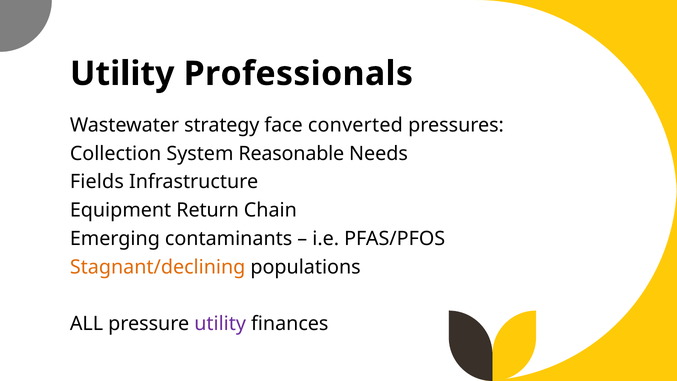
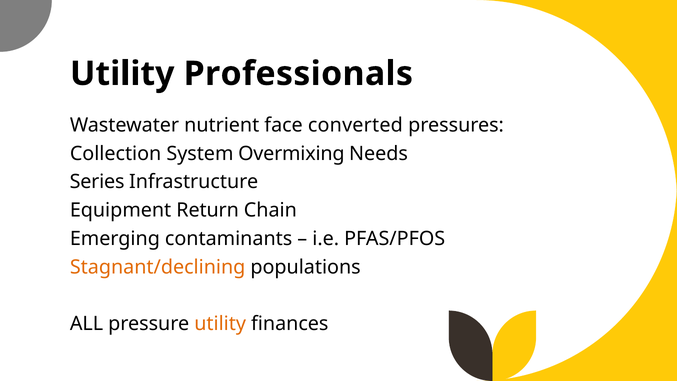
strategy: strategy -> nutrient
Reasonable: Reasonable -> Overmixing
Fields: Fields -> Series
utility at (220, 324) colour: purple -> orange
